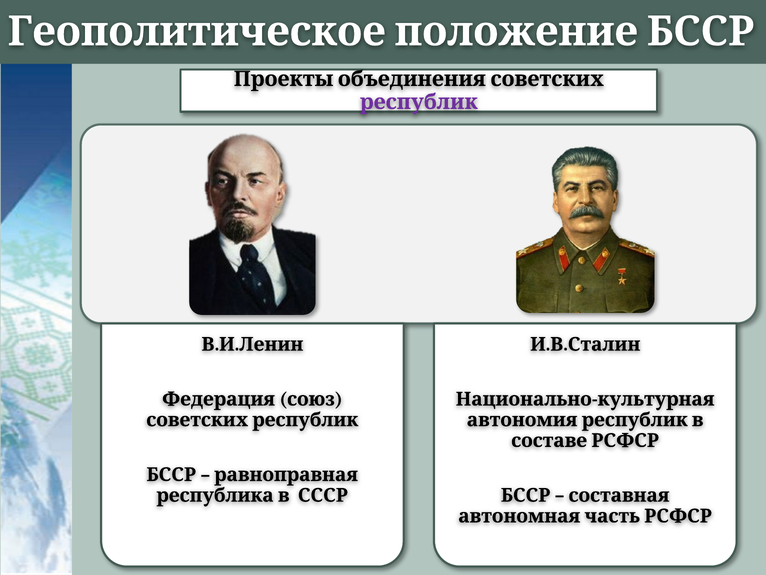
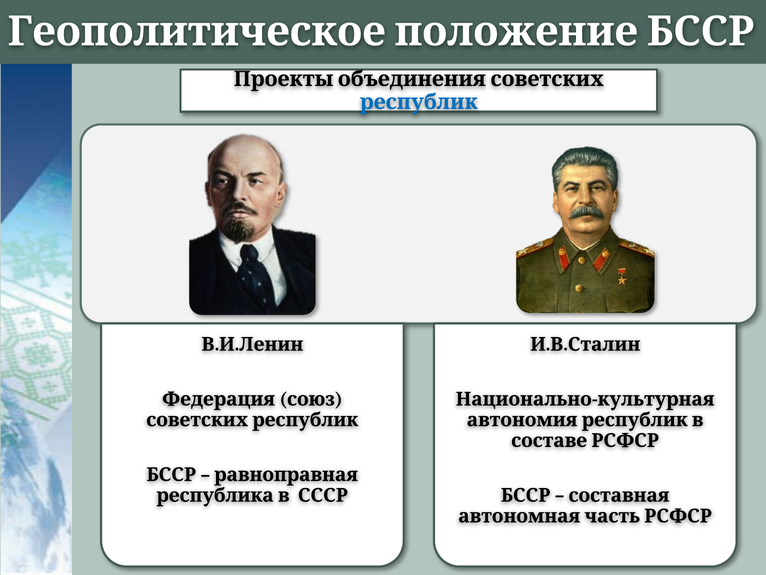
республик colour: purple -> blue
